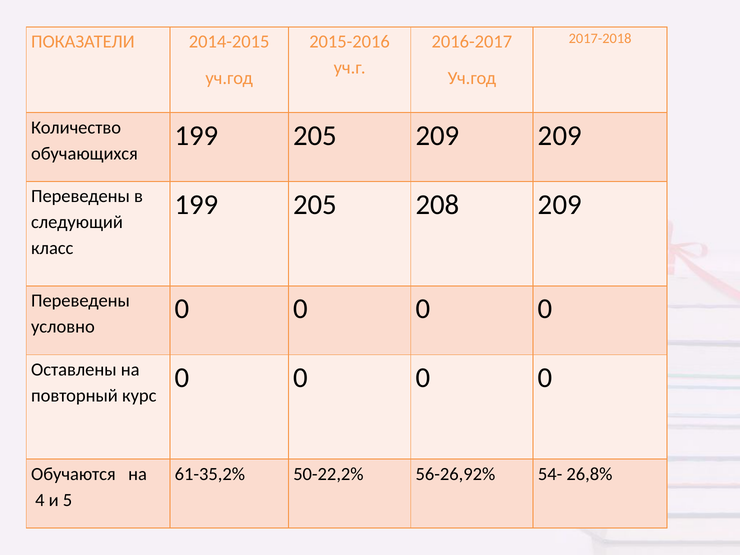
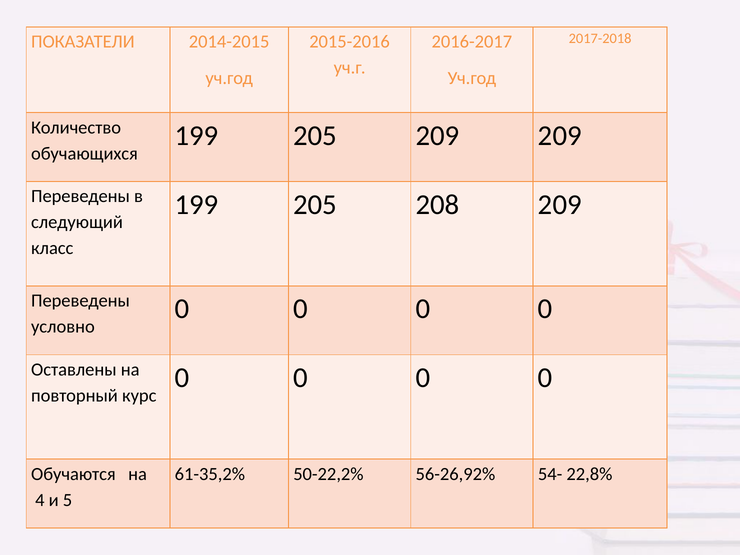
26,8%: 26,8% -> 22,8%
